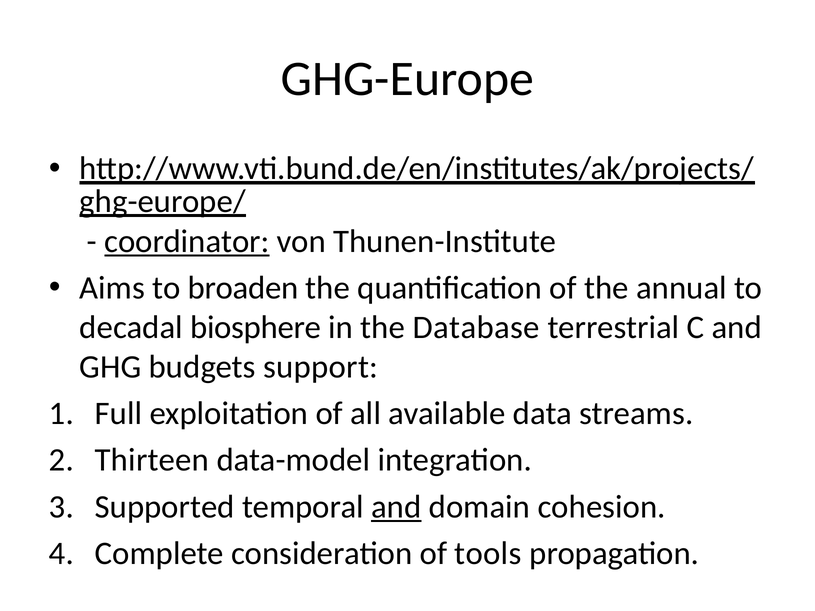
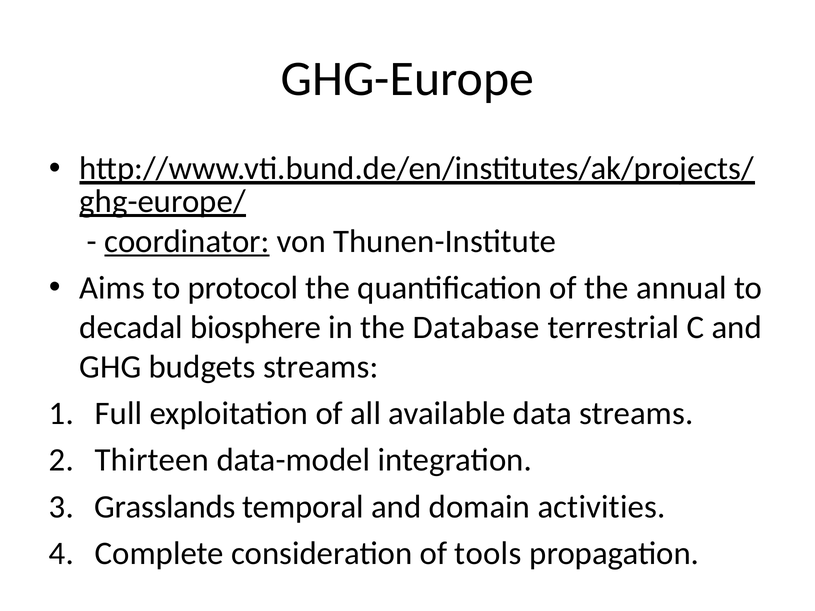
broaden: broaden -> protocol
budgets support: support -> streams
Supported: Supported -> Grasslands
and at (396, 507) underline: present -> none
cohesion: cohesion -> activities
